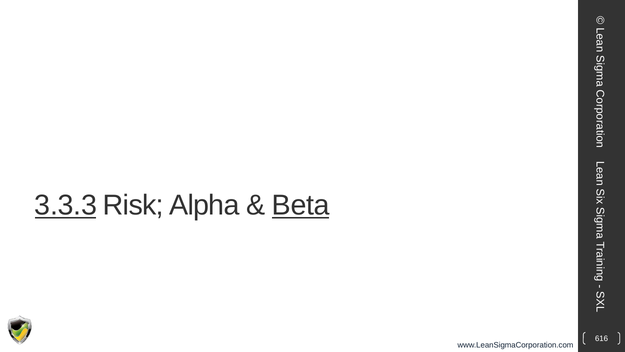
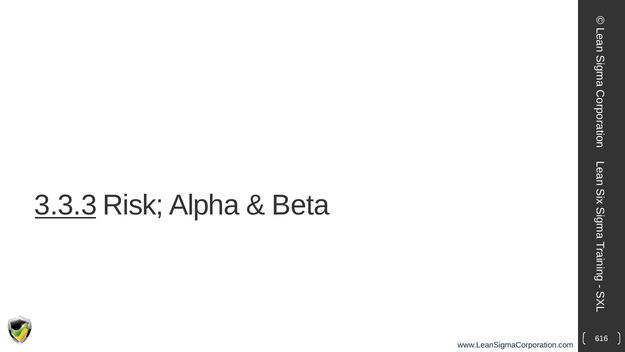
Beta underline: present -> none
